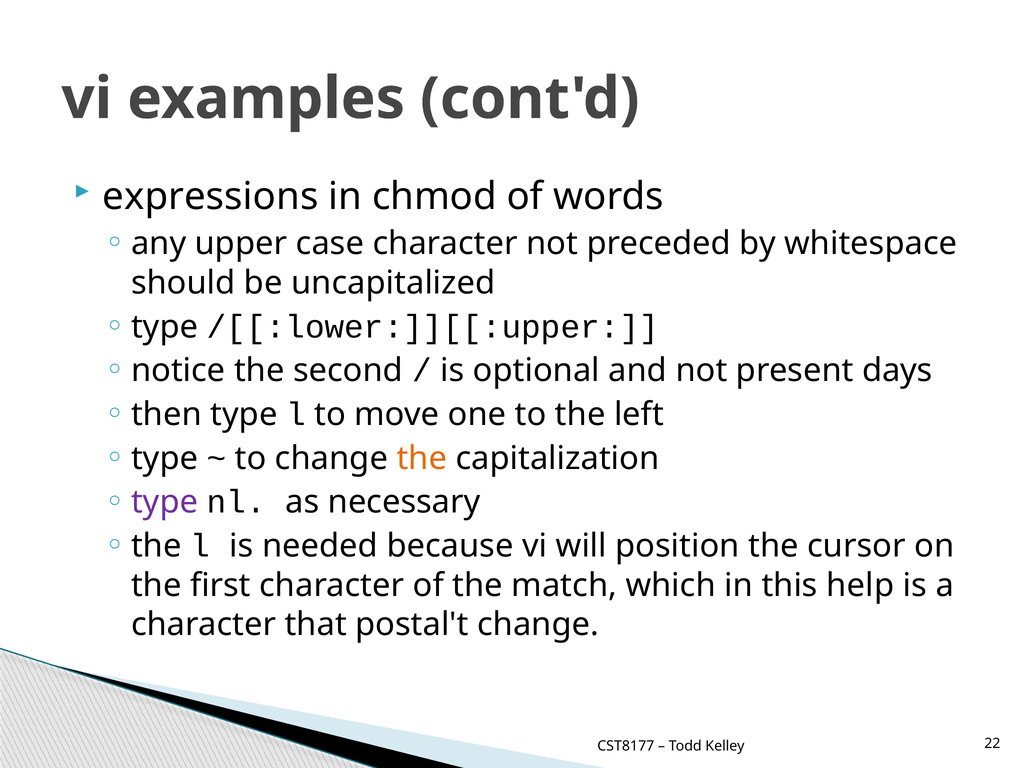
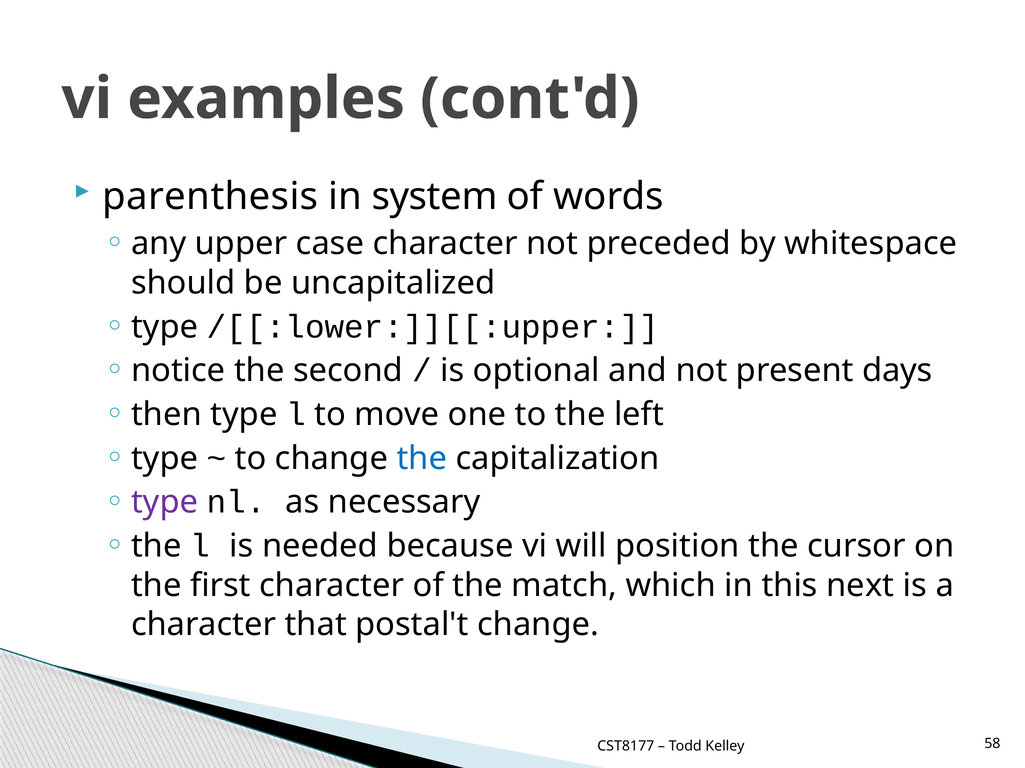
expressions: expressions -> parenthesis
chmod: chmod -> system
the at (422, 459) colour: orange -> blue
help: help -> next
22: 22 -> 58
